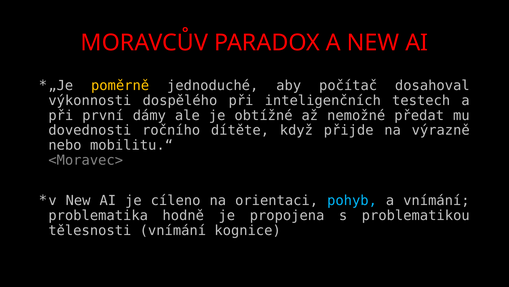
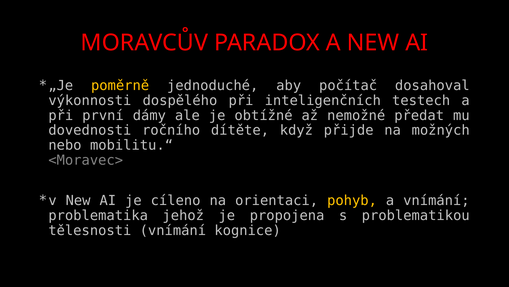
výrazně: výrazně -> možných
pohyb colour: light blue -> yellow
hodně: hodně -> jehož
